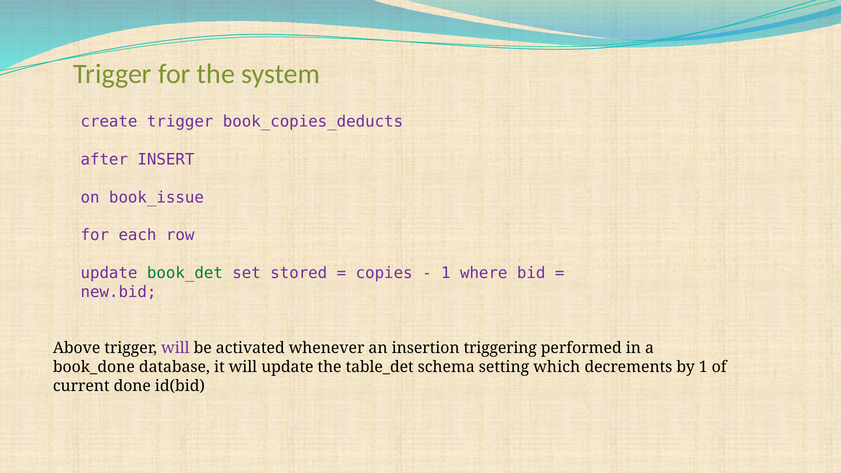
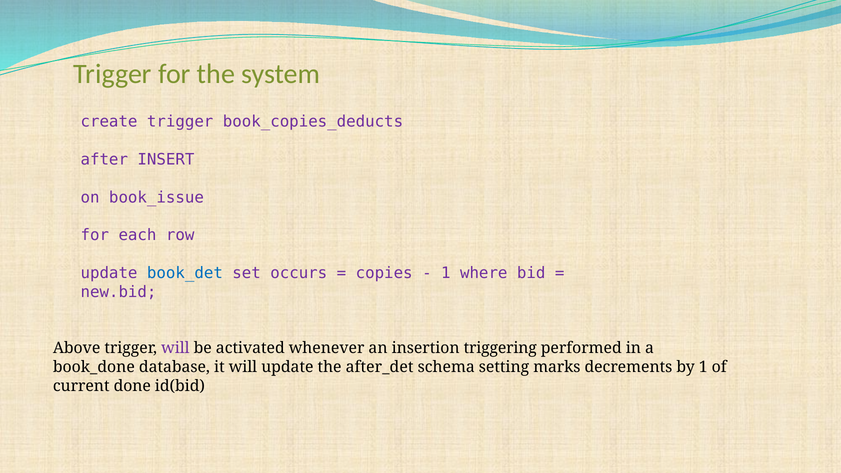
book_det colour: green -> blue
stored: stored -> occurs
table_det: table_det -> after_det
which: which -> marks
